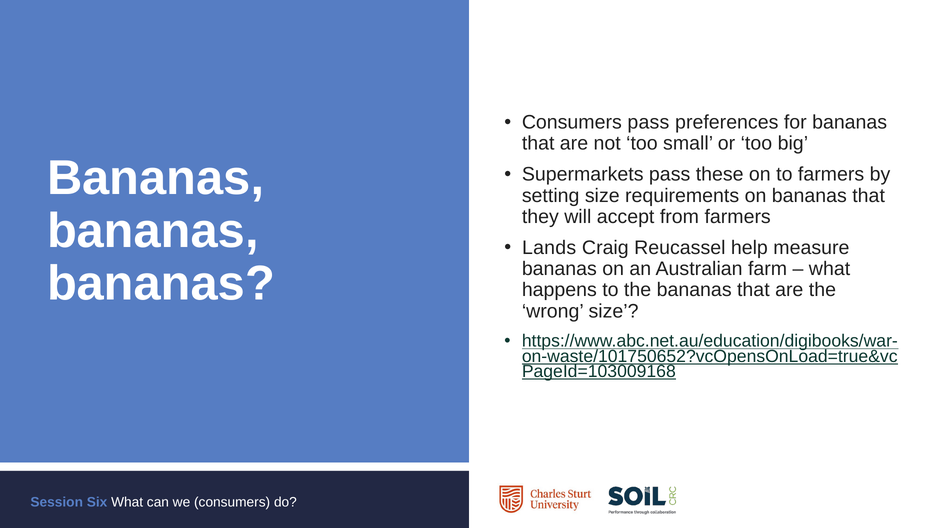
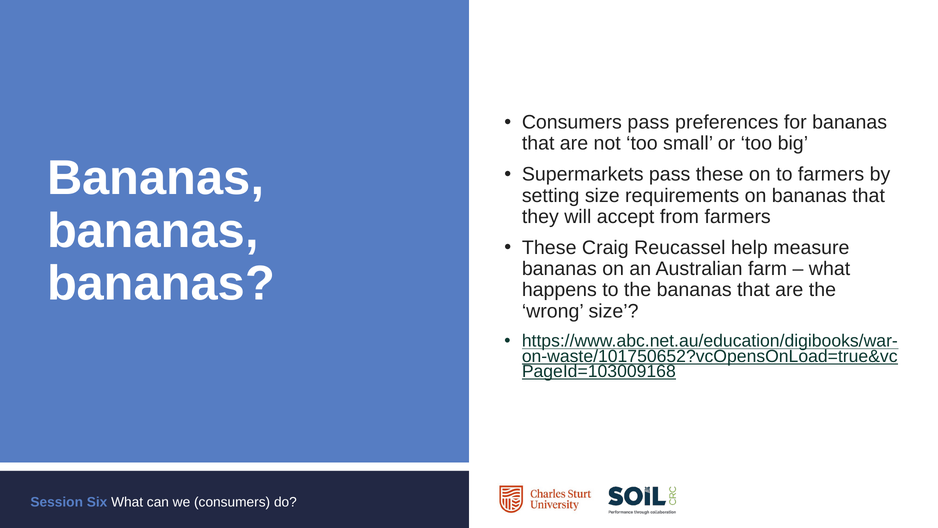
Lands at (549, 247): Lands -> These
